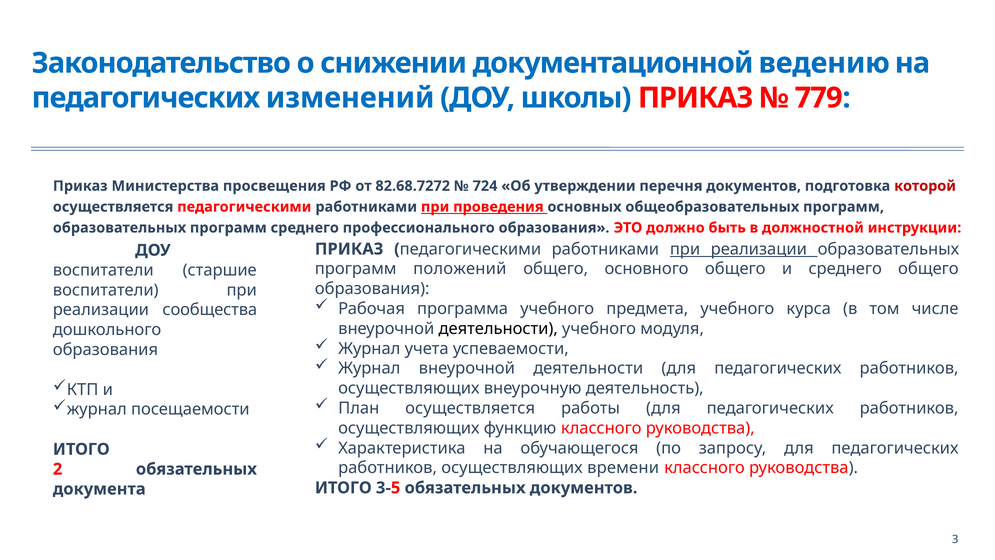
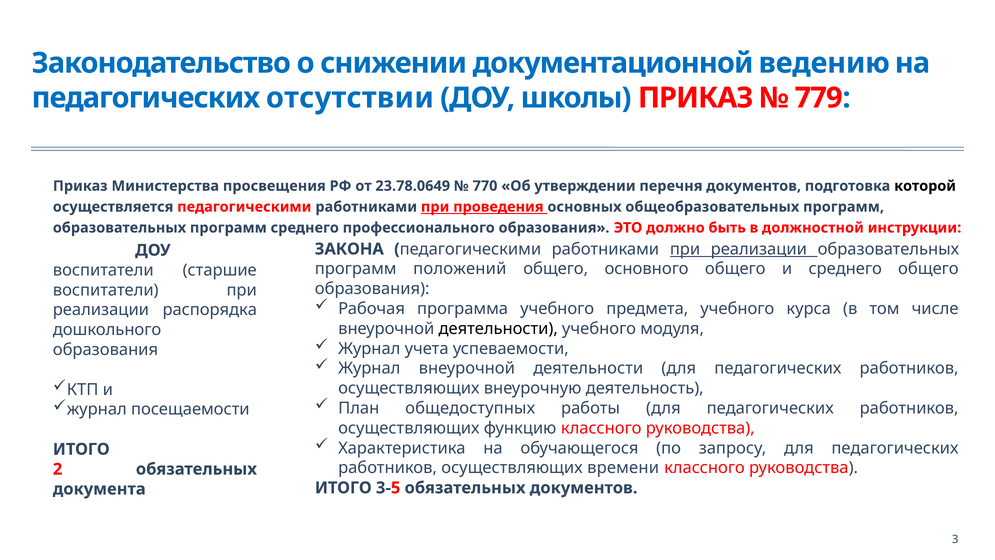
изменений: изменений -> отсутствии
82.68.7272: 82.68.7272 -> 23.78.0649
724: 724 -> 770
которой colour: red -> black
ПРИКАЗ at (349, 249): ПРИКАЗ -> ЗАКОНА
сообщества: сообщества -> распорядка
План осуществляется: осуществляется -> общедоступных
